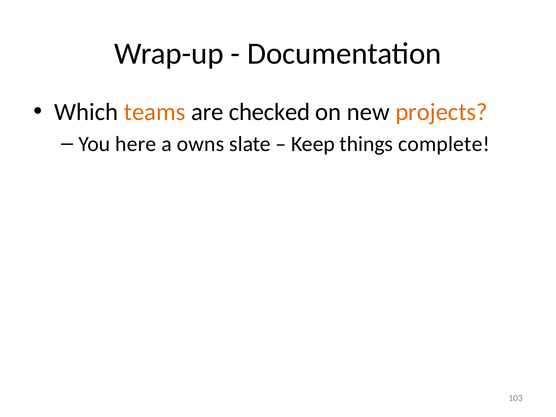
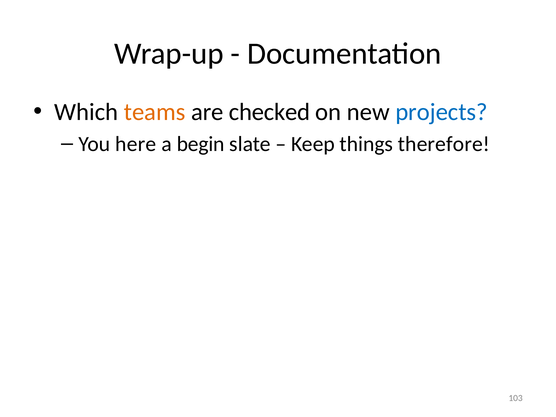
projects colour: orange -> blue
owns: owns -> begin
complete: complete -> therefore
